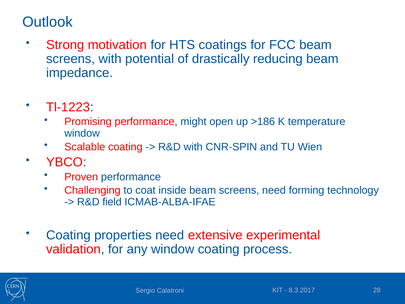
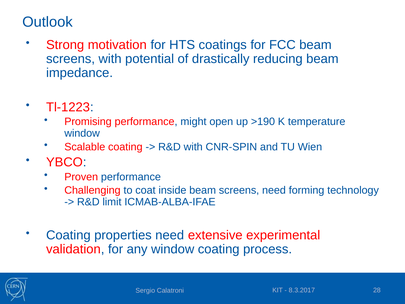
>186: >186 -> >190
field: field -> limit
